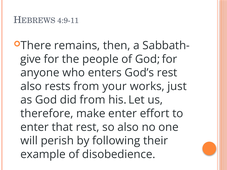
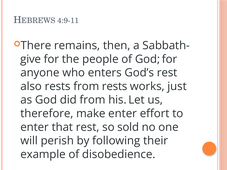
from your: your -> rests
so also: also -> sold
